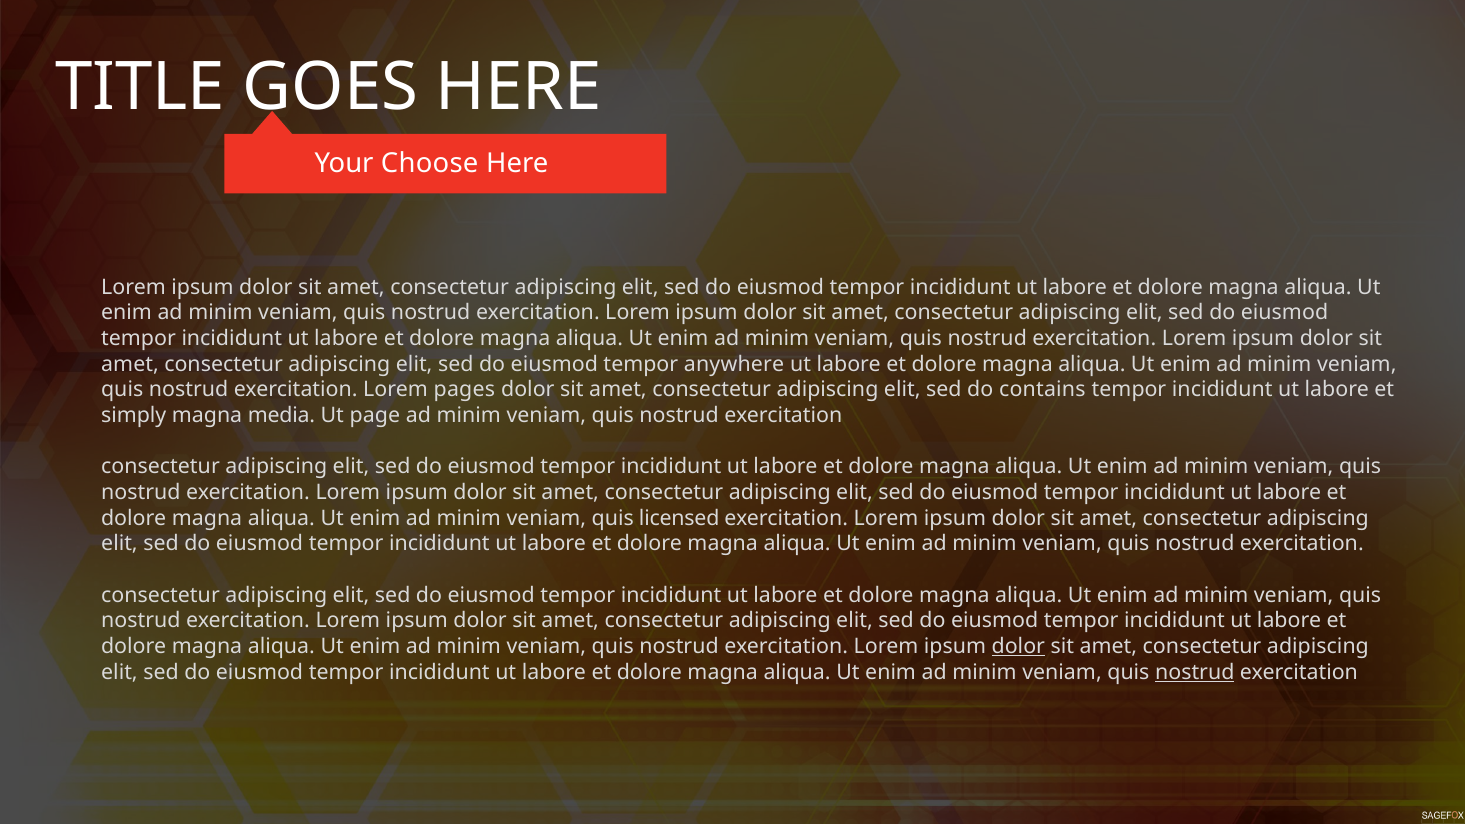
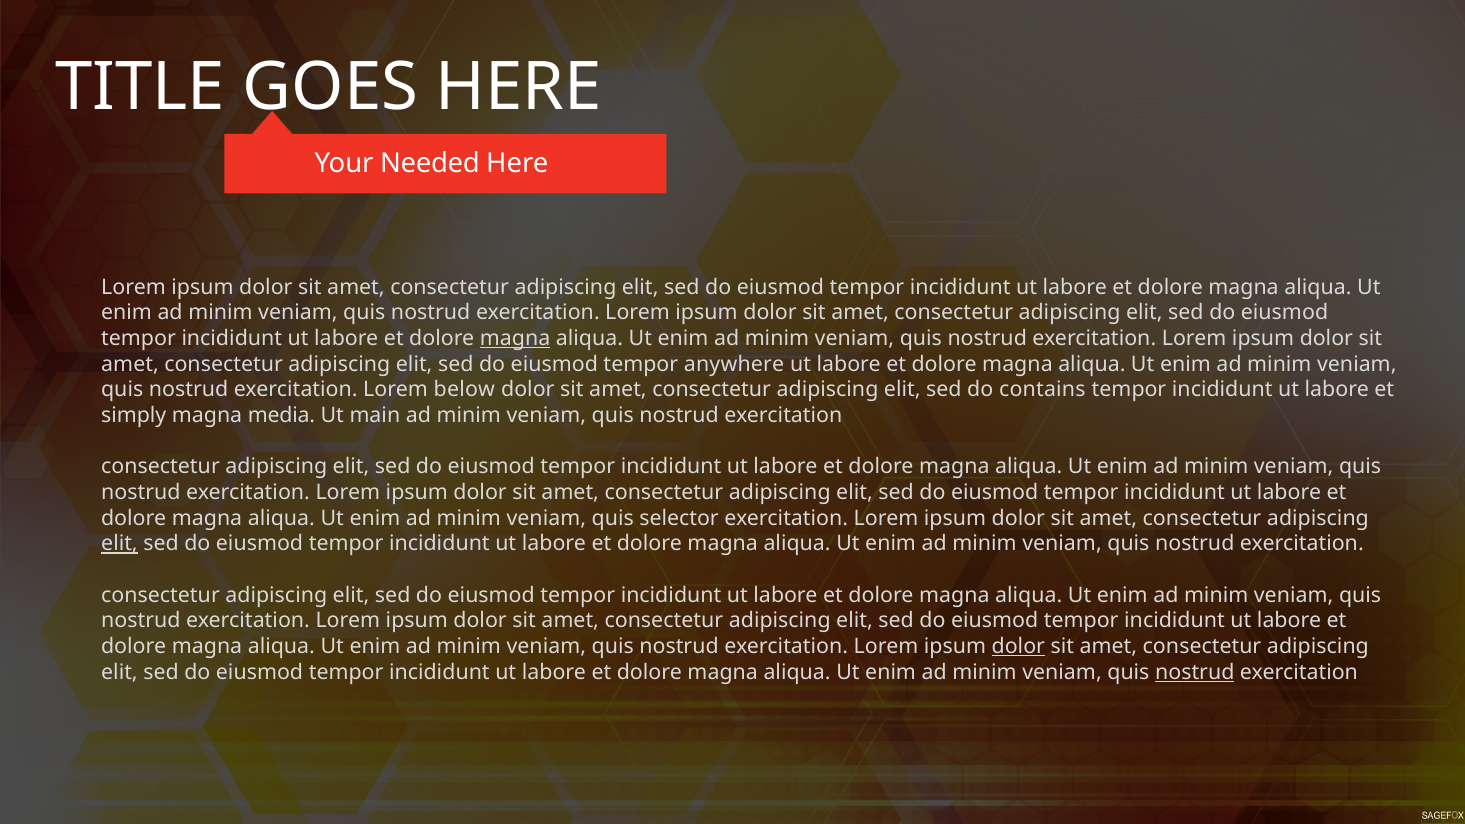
Choose: Choose -> Needed
magna at (515, 339) underline: none -> present
pages: pages -> below
page: page -> main
licensed: licensed -> selector
elit at (119, 544) underline: none -> present
